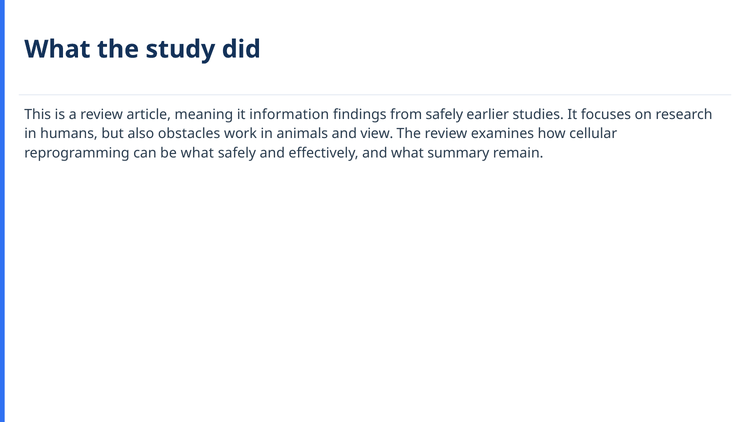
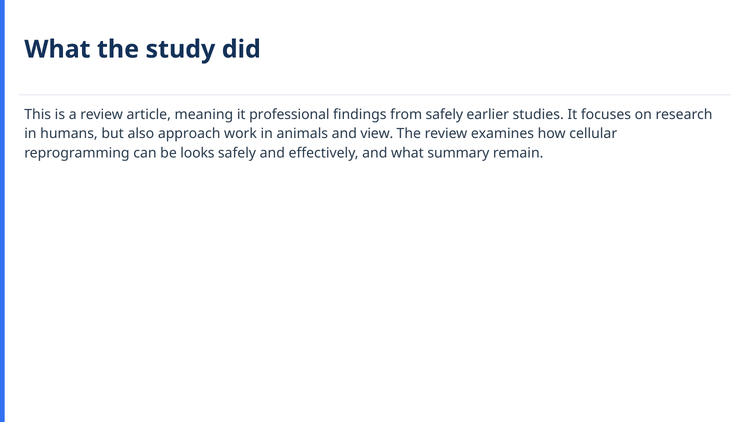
information: information -> professional
obstacles: obstacles -> approach
be what: what -> looks
